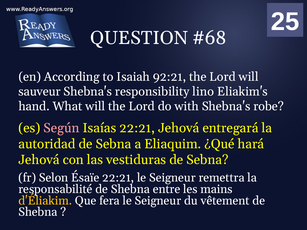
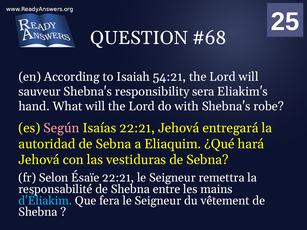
92:21: 92:21 -> 54:21
lino: lino -> sera
d'Éliakim colour: yellow -> light blue
